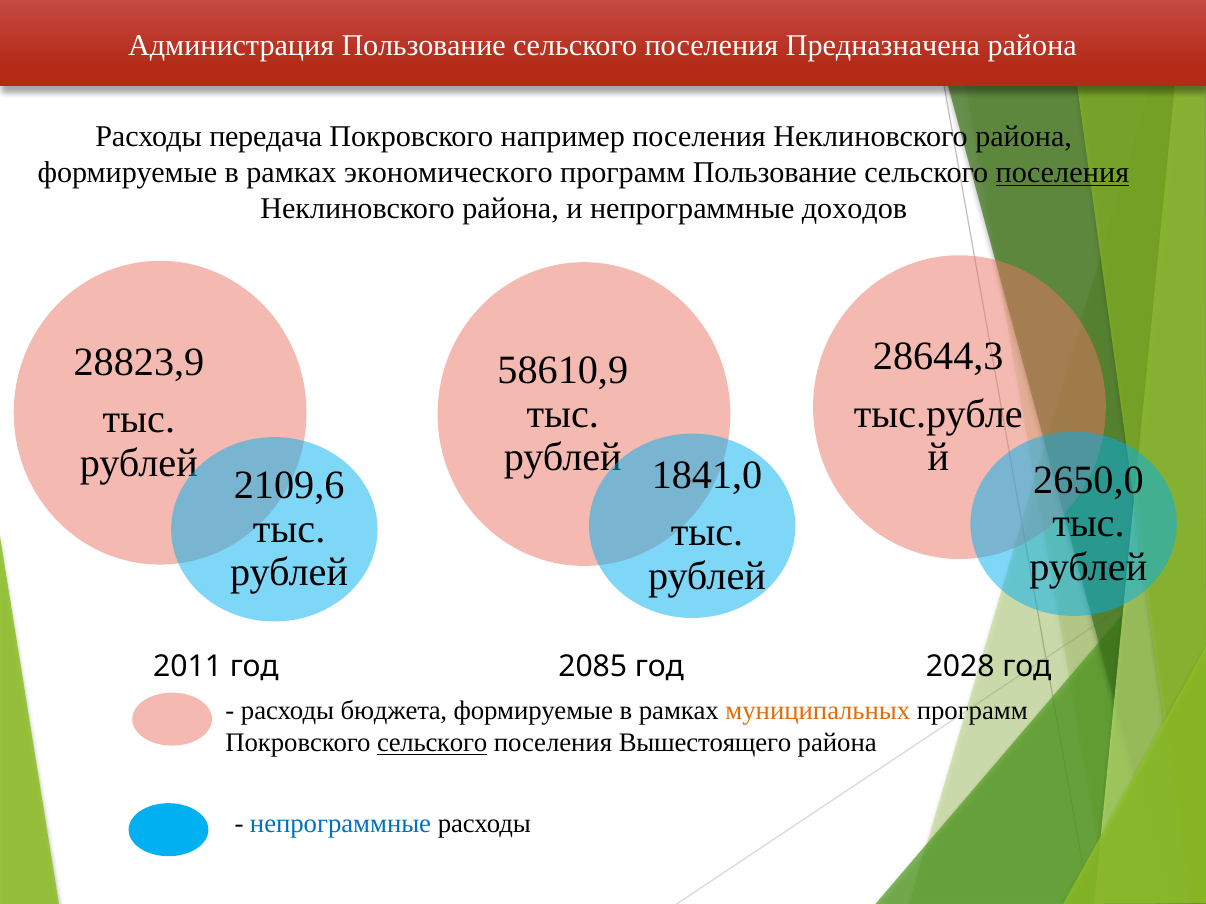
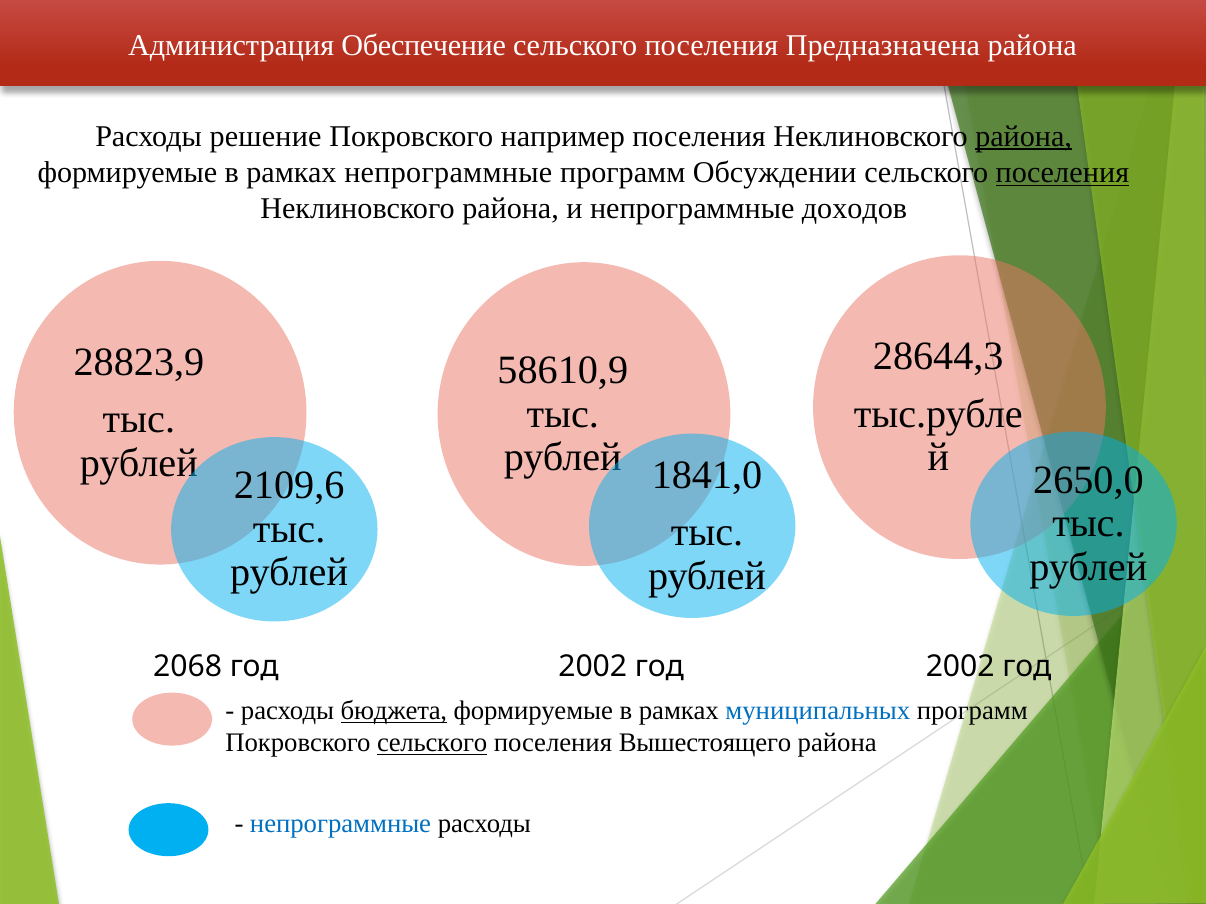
Администрация Пользование: Пользование -> Обеспечение
передача: передача -> решение
района at (1024, 136) underline: none -> present
рамках экономического: экономического -> непрограммные
программ Пользование: Пользование -> Обсуждении
2011: 2011 -> 2068
2085 at (593, 667): 2085 -> 2002
2028 at (960, 667): 2028 -> 2002
бюджета underline: none -> present
муниципальных colour: orange -> blue
